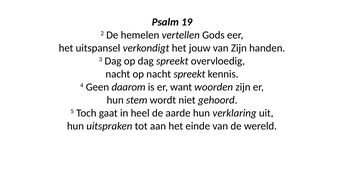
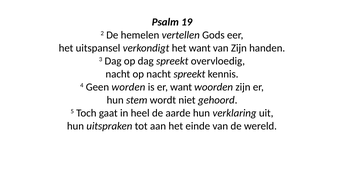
het jouw: jouw -> want
daarom: daarom -> worden
